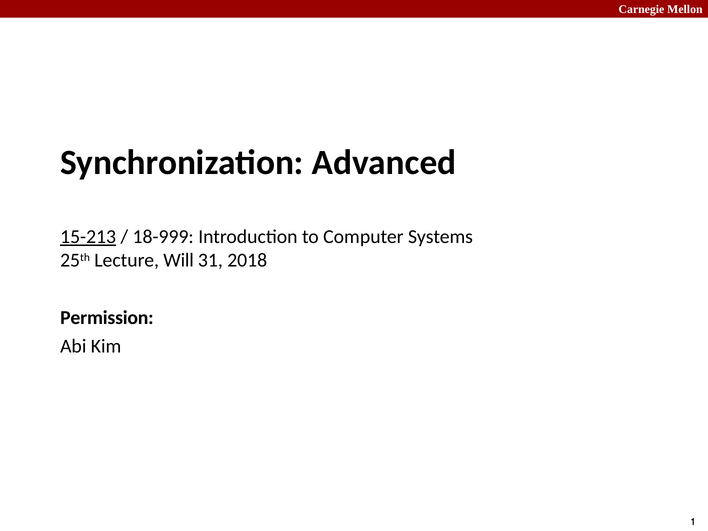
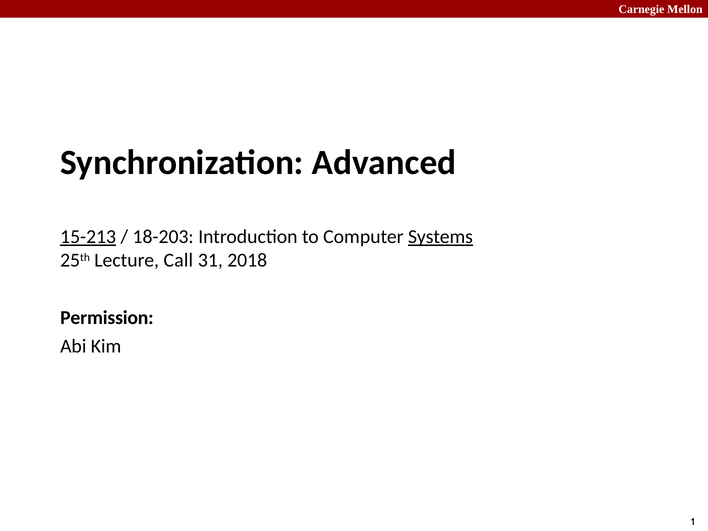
18-999: 18-999 -> 18-203
Systems underline: none -> present
Will: Will -> Call
